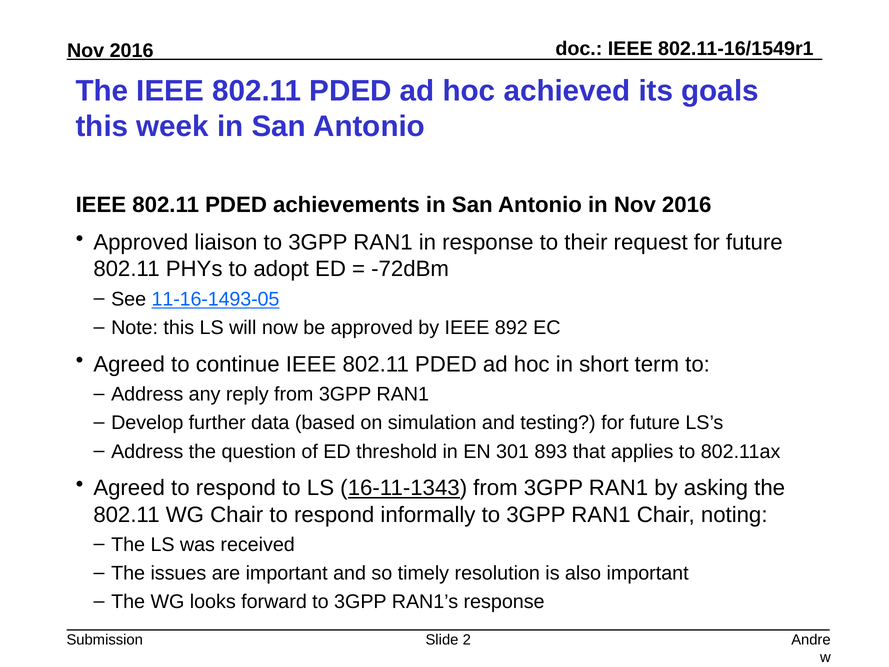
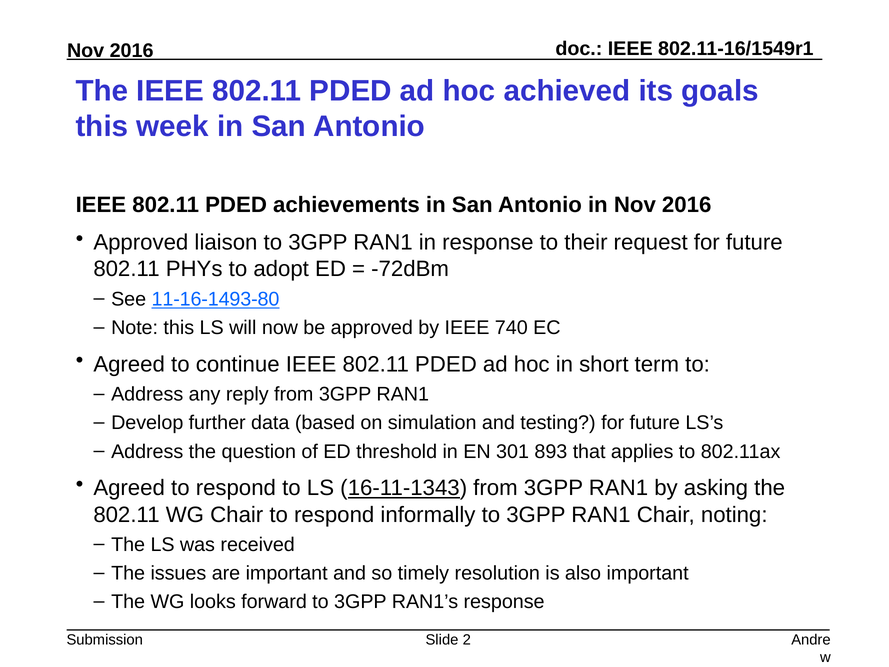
11-16-1493-05: 11-16-1493-05 -> 11-16-1493-80
892: 892 -> 740
